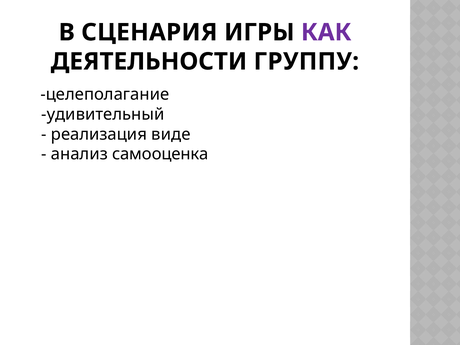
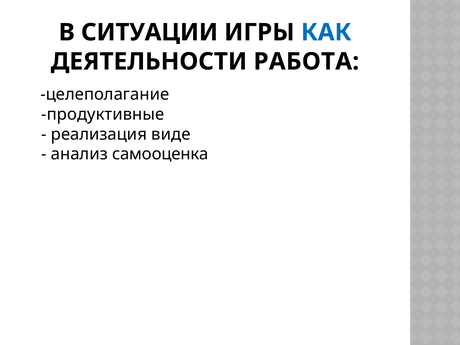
СЦЕНАРИЯ: СЦЕНАРИЯ -> СИТУАЦИИ
КАК colour: purple -> blue
ГРУППУ: ГРУППУ -> РАБОТА
удивительный: удивительный -> продуктивные
